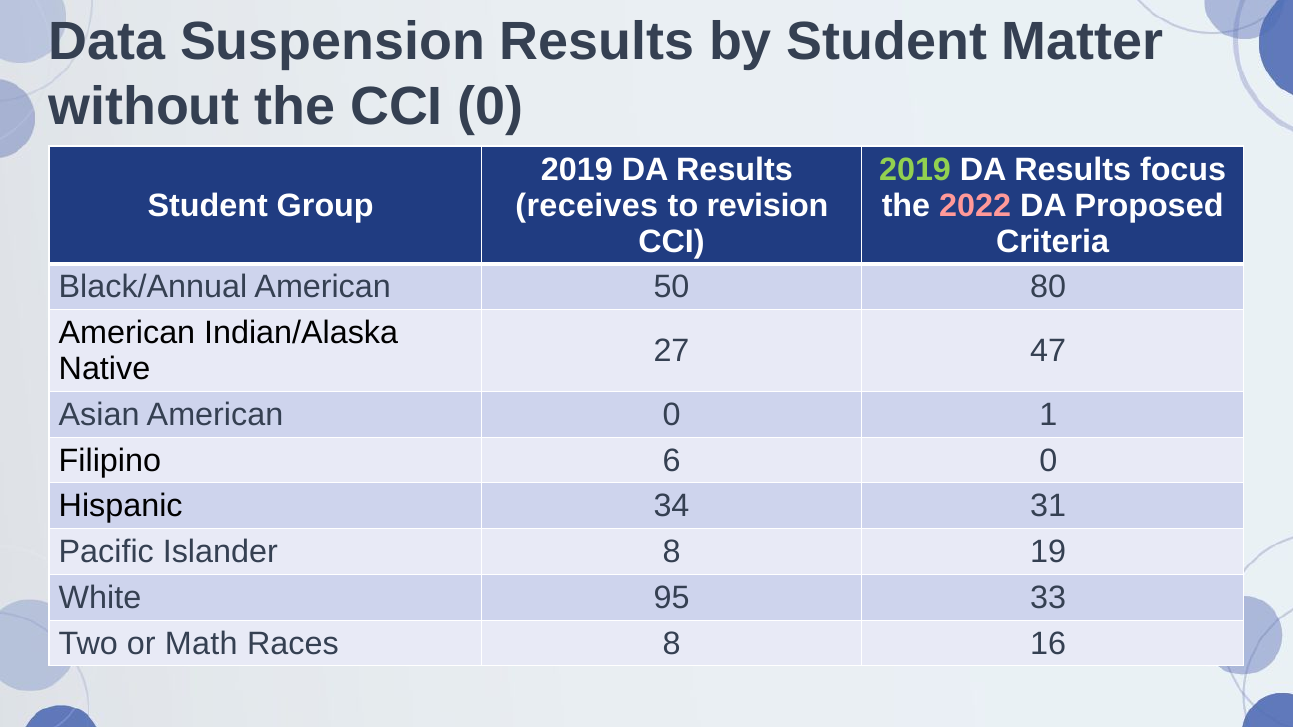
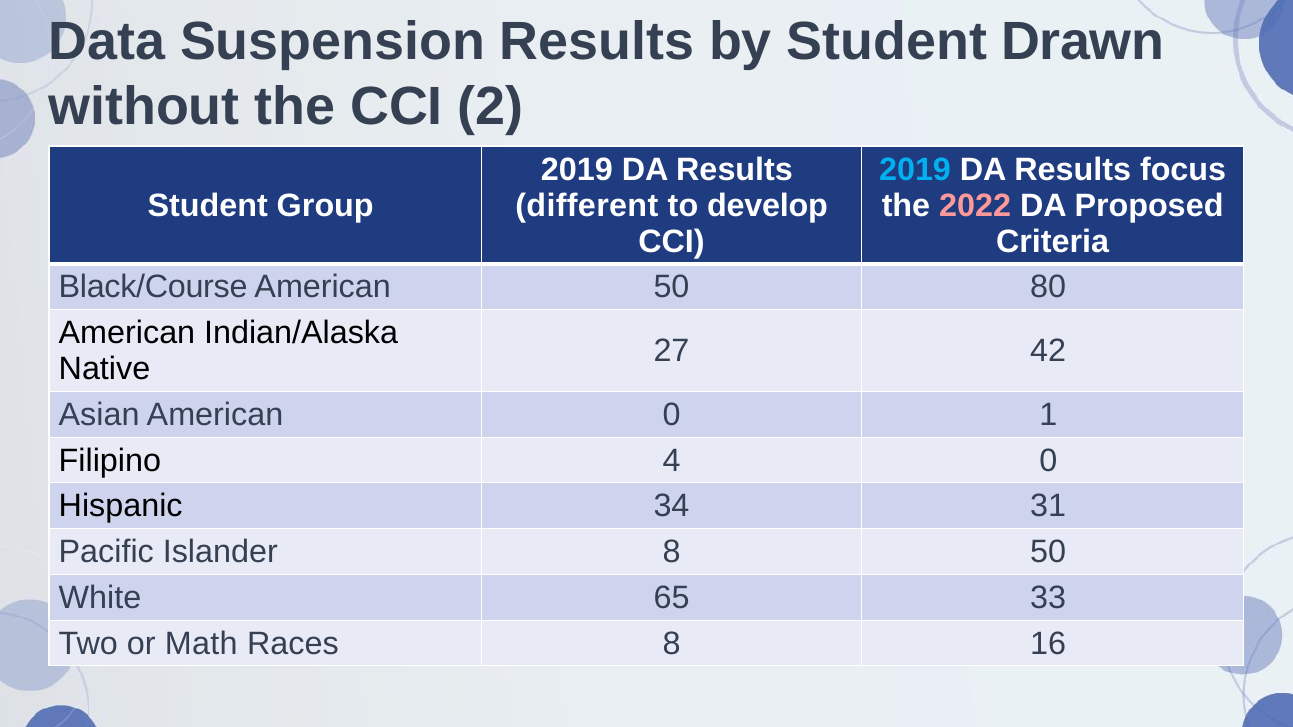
Matter: Matter -> Drawn
CCI 0: 0 -> 2
2019 at (915, 169) colour: light green -> light blue
receives: receives -> different
revision: revision -> develop
Black/Annual: Black/Annual -> Black/Course
47: 47 -> 42
6: 6 -> 4
8 19: 19 -> 50
95: 95 -> 65
